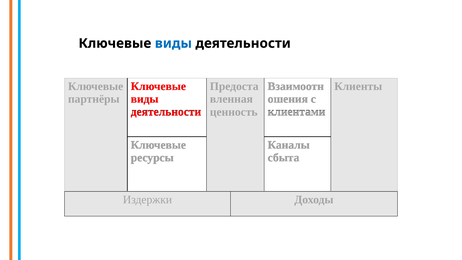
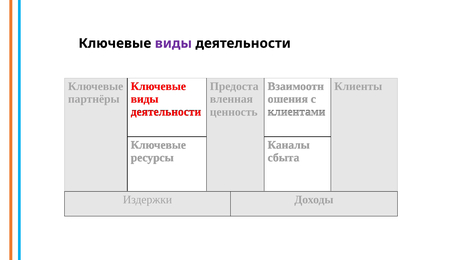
виды at (173, 43) colour: blue -> purple
